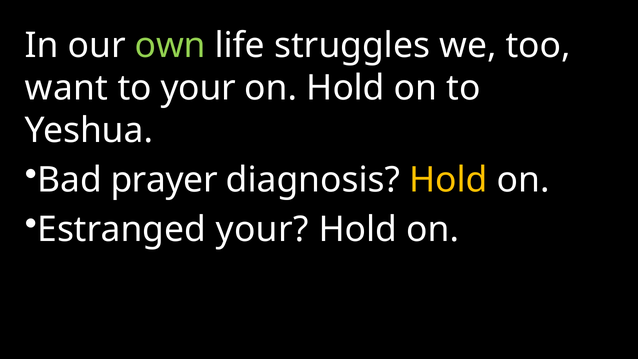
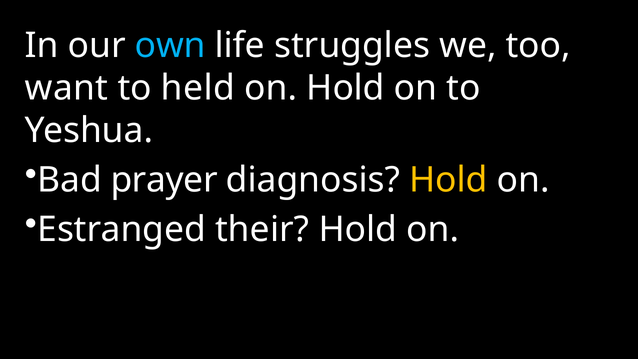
own colour: light green -> light blue
to your: your -> held
Estranged your: your -> their
